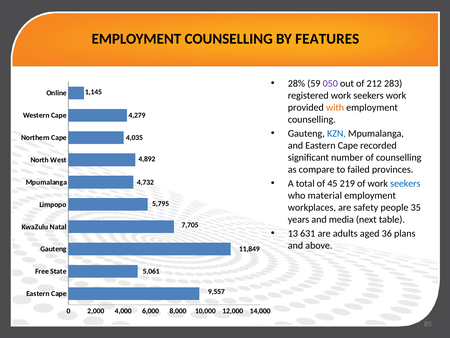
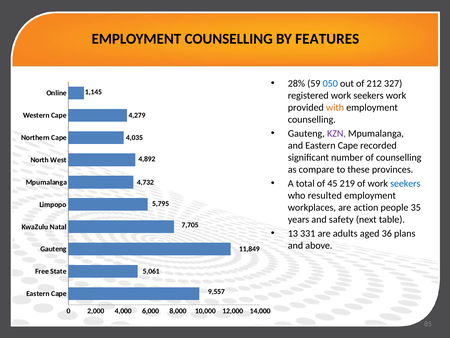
050 colour: purple -> blue
283: 283 -> 327
KZN colour: blue -> purple
failed: failed -> these
material: material -> resulted
safety: safety -> action
media: media -> safety
631: 631 -> 331
